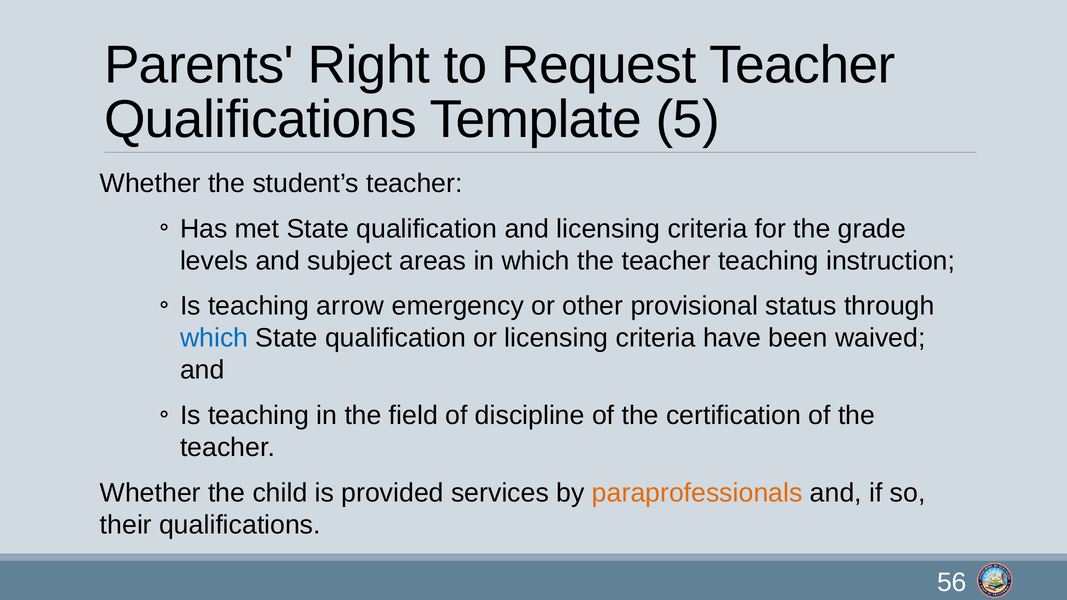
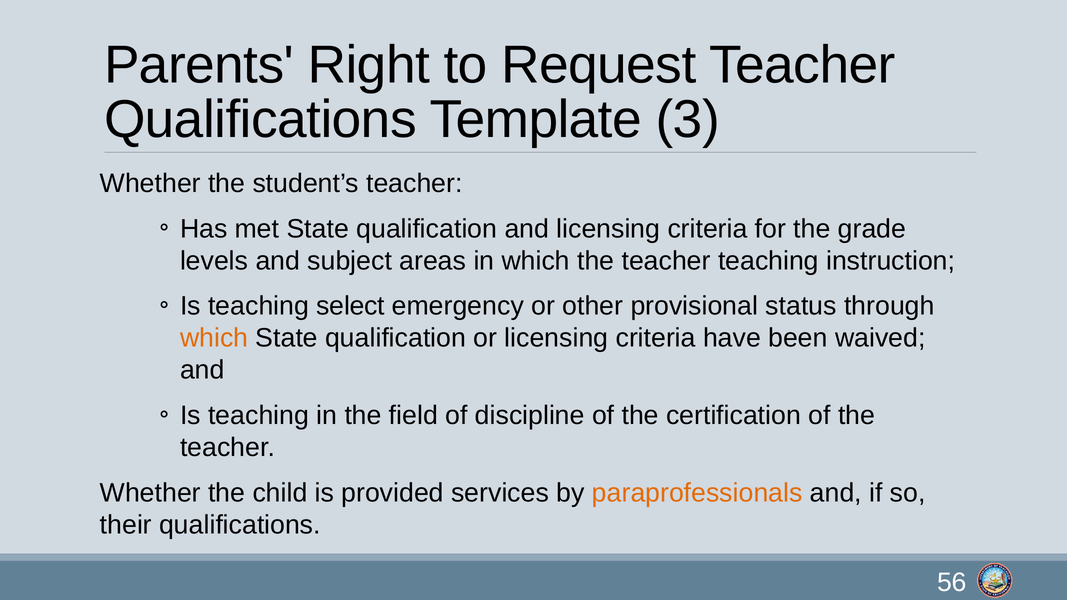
5: 5 -> 3
arrow: arrow -> select
which at (214, 338) colour: blue -> orange
